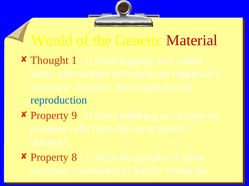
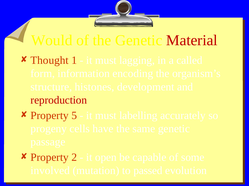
requires: requires -> histones
reproduction colour: blue -> red
9: 9 -> 5
donated: donated -> passage
8: 8 -> 2
it form: form -> open
structure at (50, 171): structure -> involved
kindly: kindly -> passed
